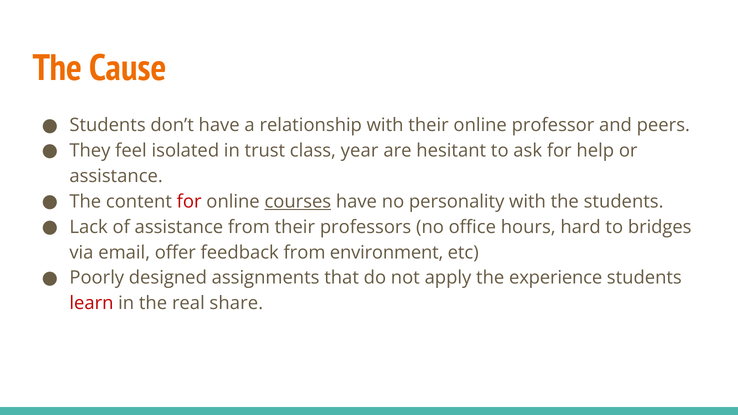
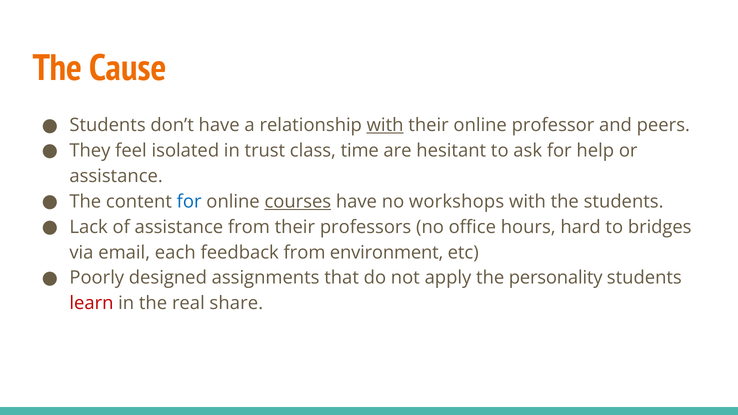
with at (385, 125) underline: none -> present
year: year -> time
for at (189, 202) colour: red -> blue
personality: personality -> workshops
offer: offer -> each
experience: experience -> personality
